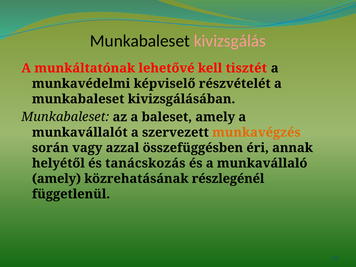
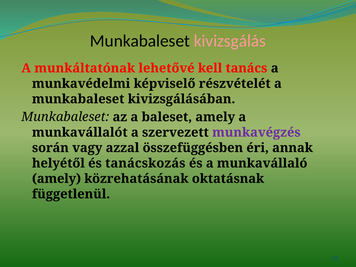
tisztét: tisztét -> tanács
munkavégzés colour: orange -> purple
részlegénél: részlegénél -> oktatásnak
